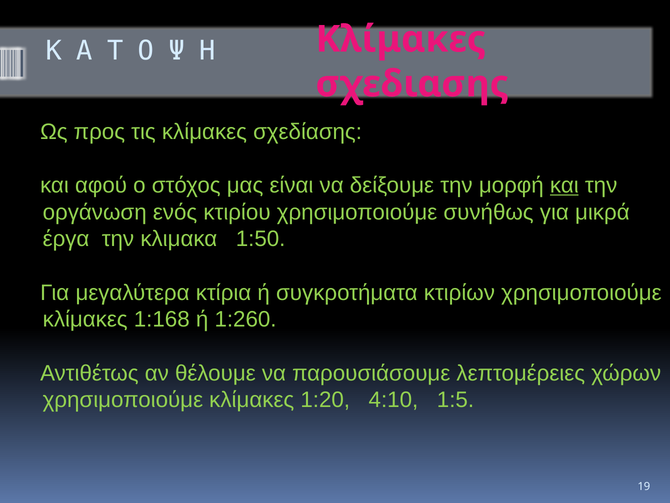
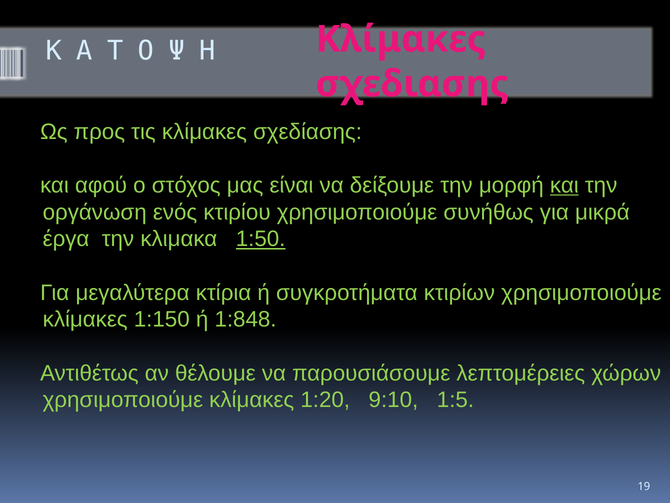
1:50 underline: none -> present
1:168: 1:168 -> 1:150
1:260: 1:260 -> 1:848
4:10: 4:10 -> 9:10
